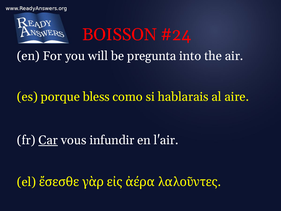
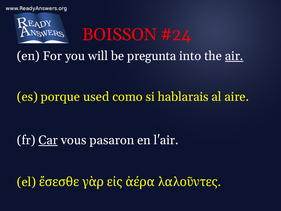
air underline: none -> present
bless: bless -> used
infundir: infundir -> pasaron
